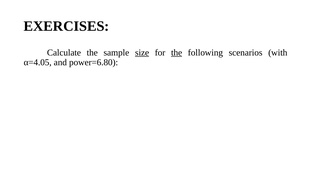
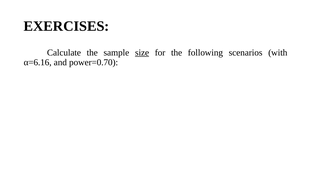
the at (177, 53) underline: present -> none
α=4.05: α=4.05 -> α=6.16
power=6.80: power=6.80 -> power=0.70
